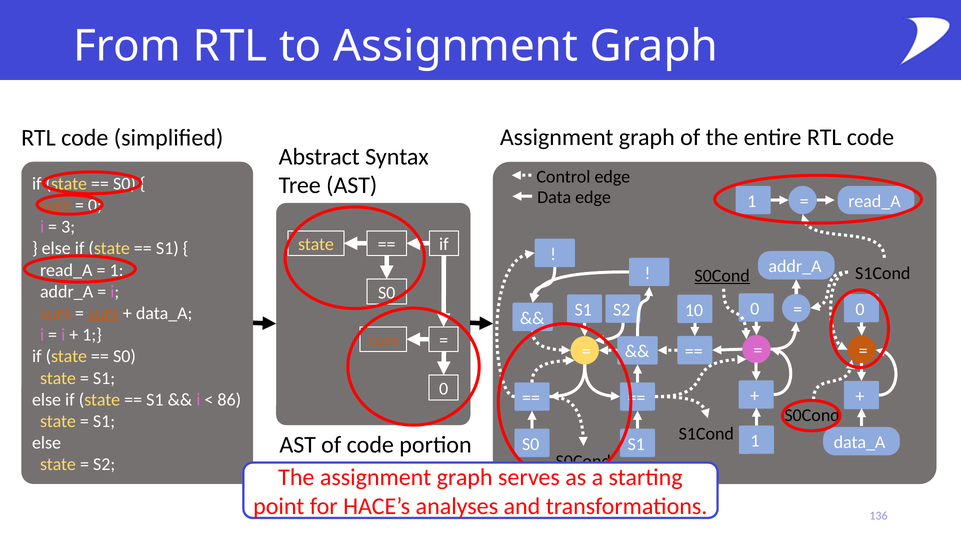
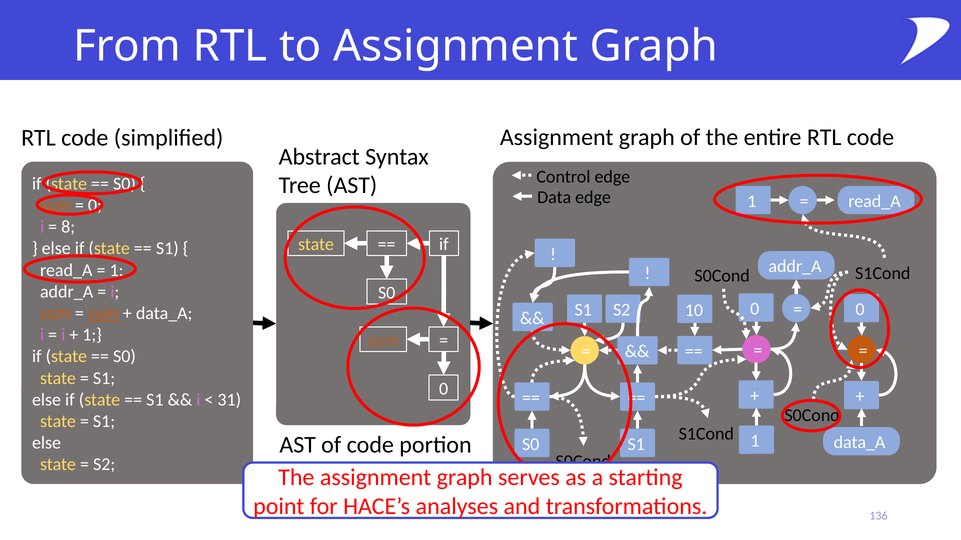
3: 3 -> 8
S0Cond at (722, 276) underline: present -> none
86: 86 -> 31
